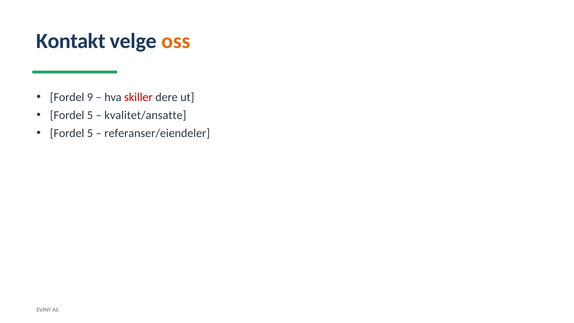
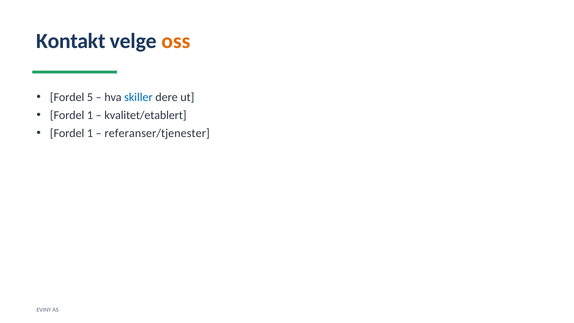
9: 9 -> 5
skiller colour: red -> blue
5 at (90, 115): 5 -> 1
kvalitet/ansatte: kvalitet/ansatte -> kvalitet/etablert
5 at (90, 133): 5 -> 1
referanser/eiendeler: referanser/eiendeler -> referanser/tjenester
